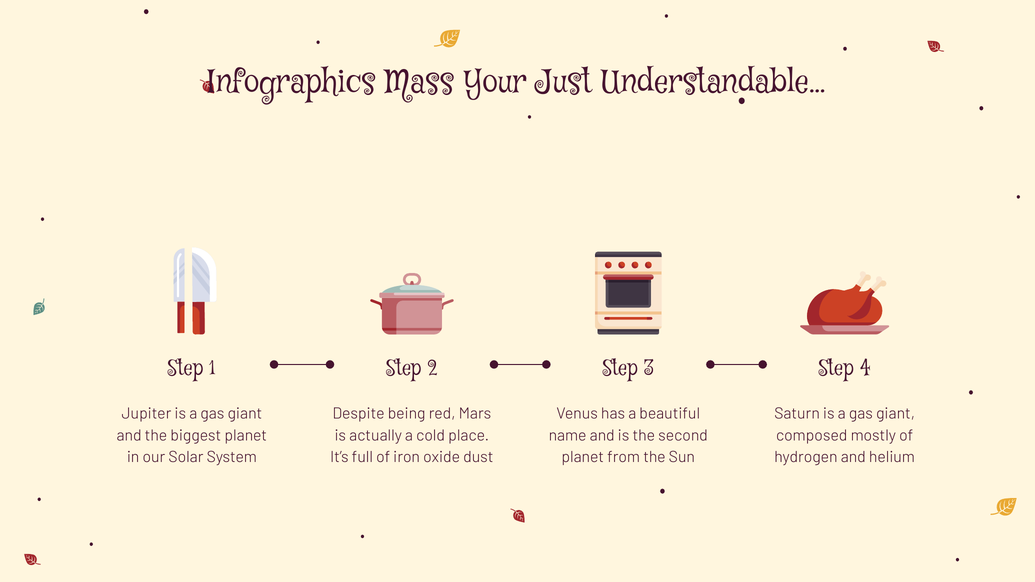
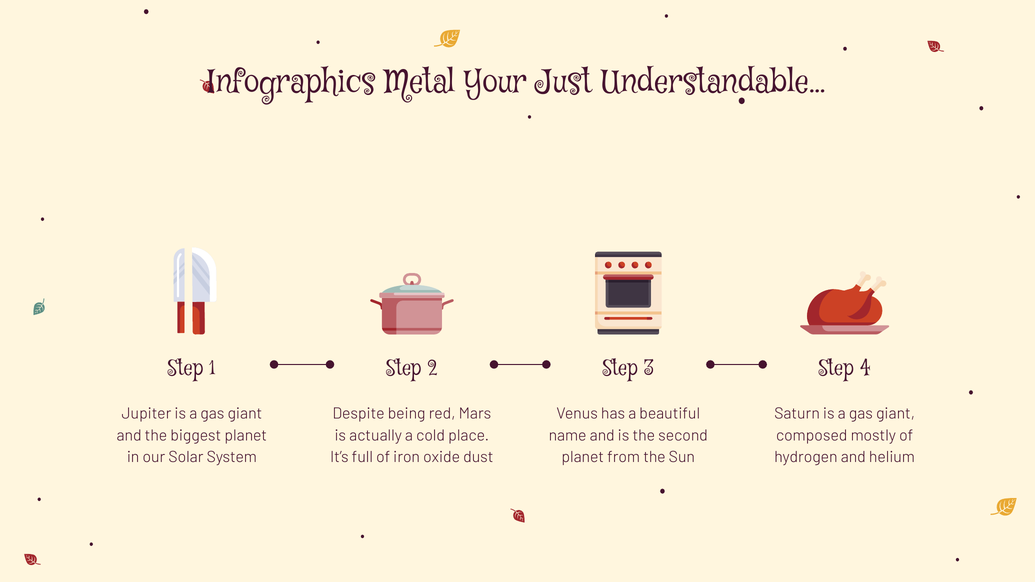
Mass: Mass -> Metal
